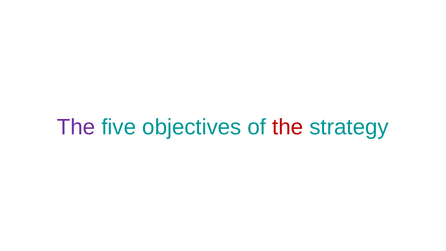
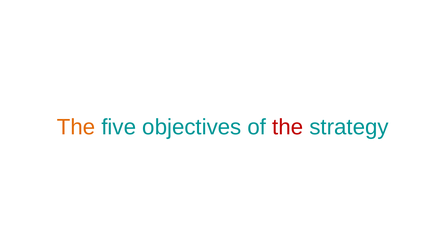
The at (76, 127) colour: purple -> orange
